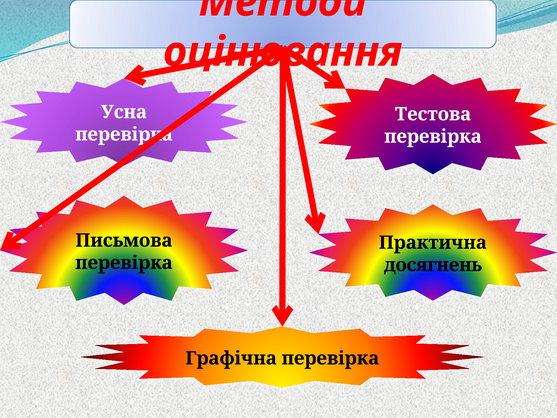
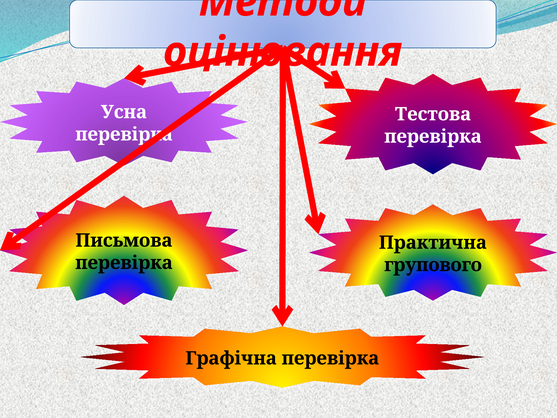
досягнень: досягнень -> групового
